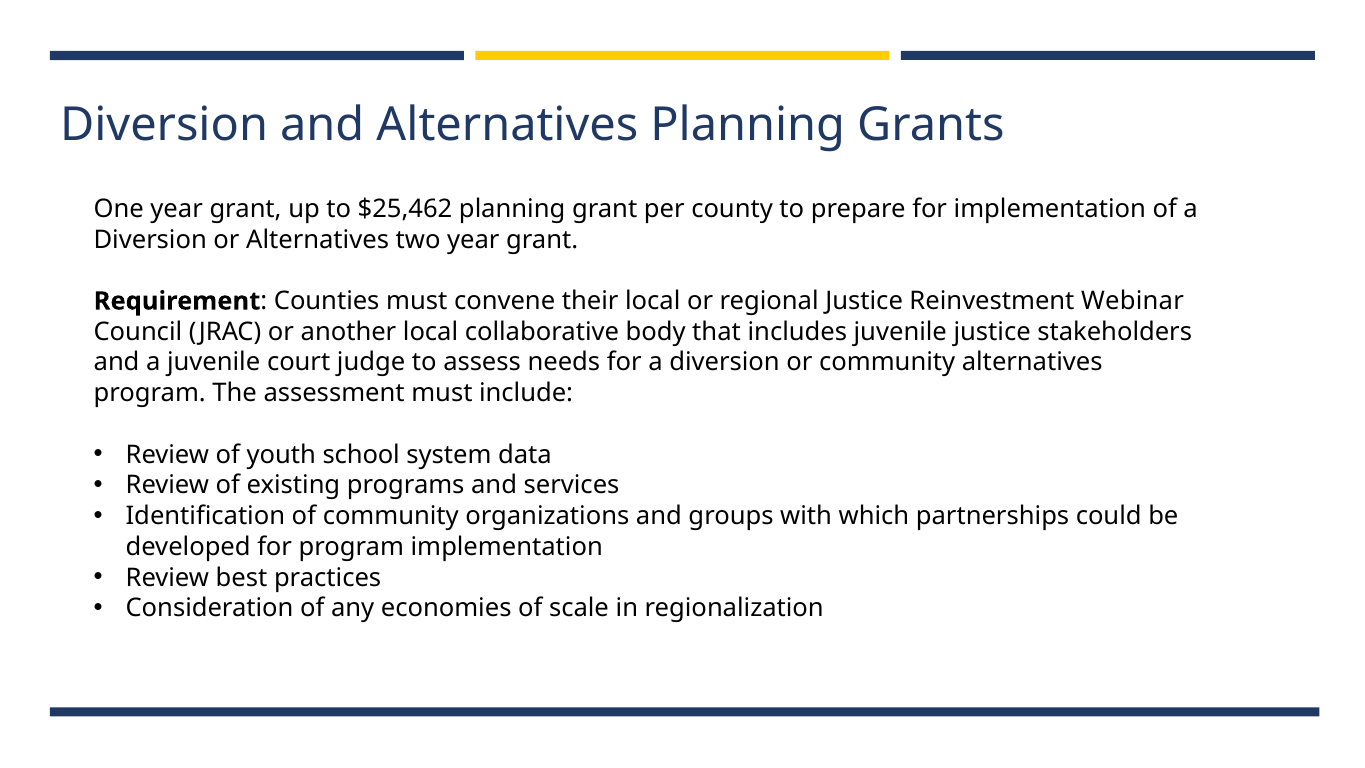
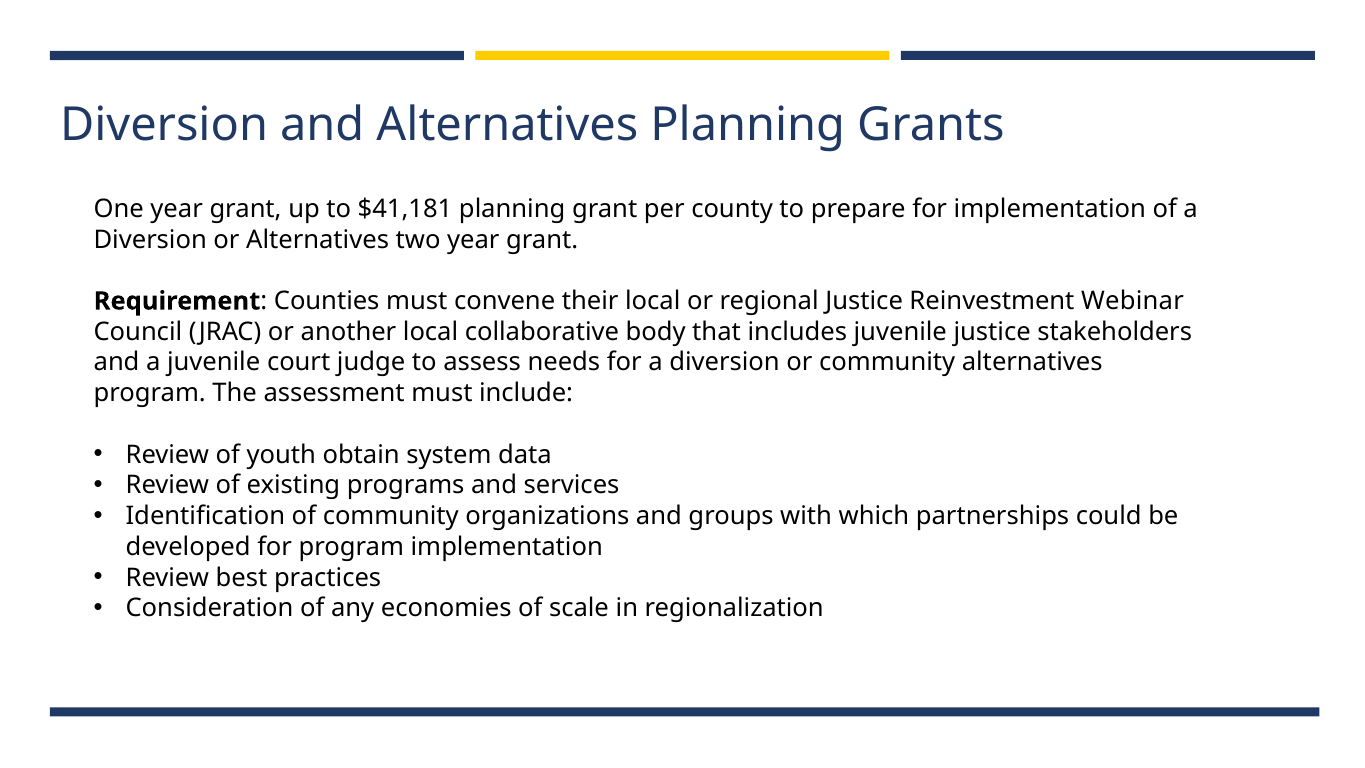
$25,462: $25,462 -> $41,181
school: school -> obtain
